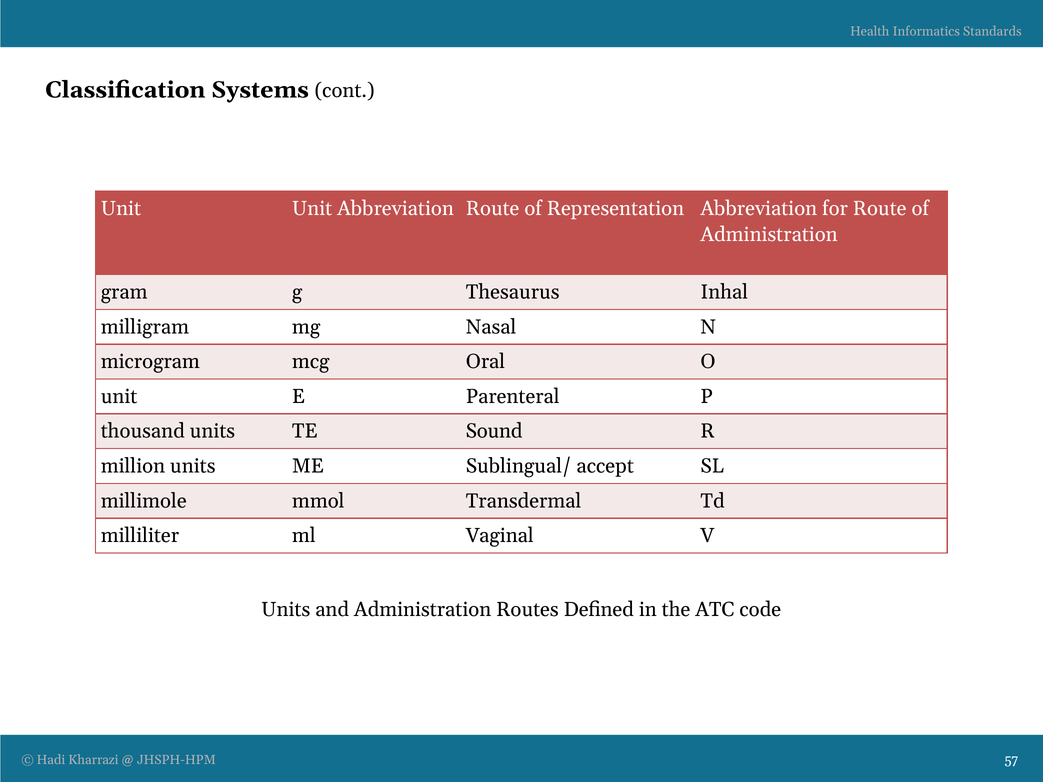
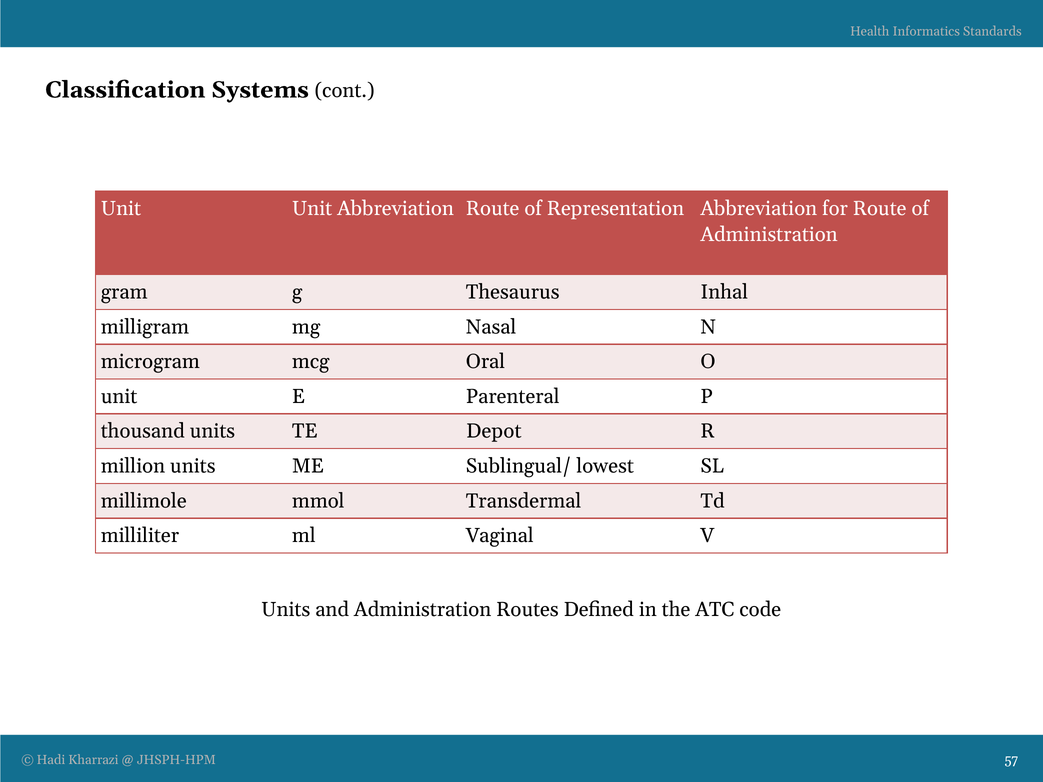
Sound: Sound -> Depot
accept: accept -> lowest
